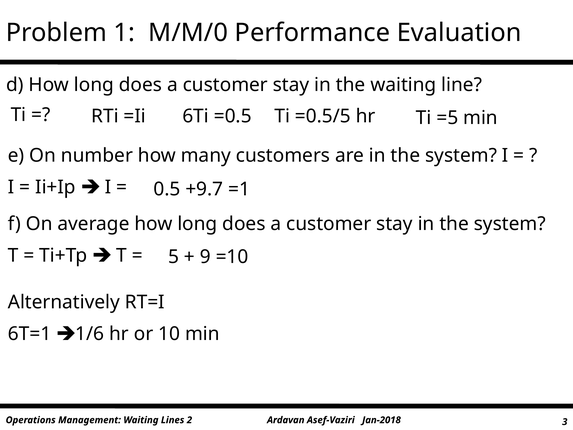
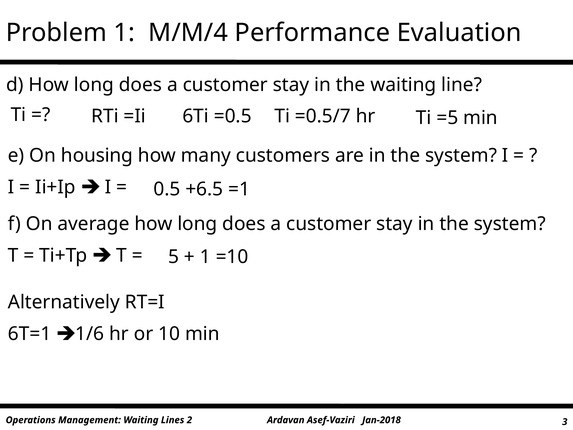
M/M/0: M/M/0 -> M/M/4
=0.5/5: =0.5/5 -> =0.5/7
number: number -> housing
+9.7: +9.7 -> +6.5
9 at (205, 257): 9 -> 1
